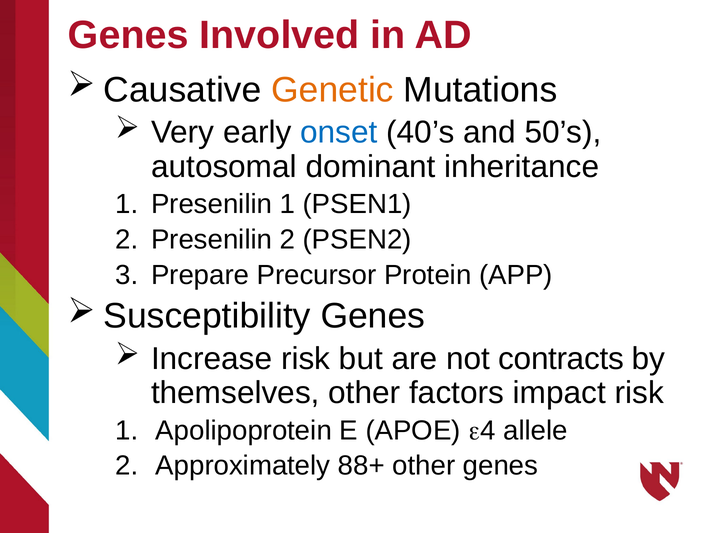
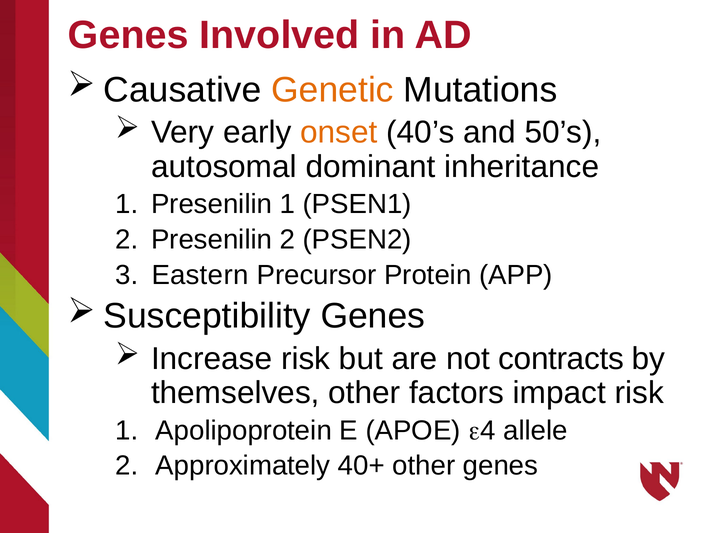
onset colour: blue -> orange
Prepare: Prepare -> Eastern
88+: 88+ -> 40+
